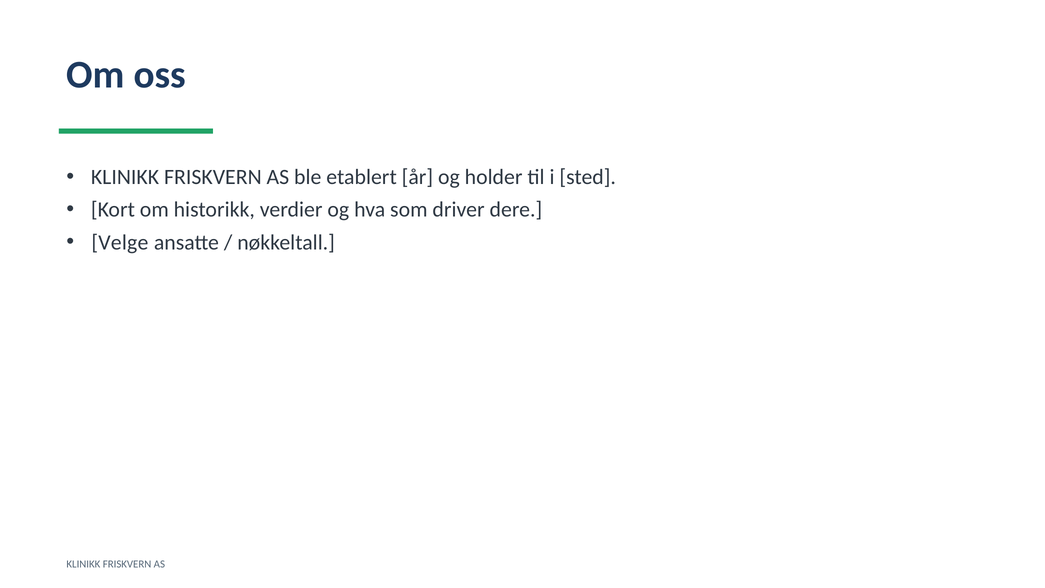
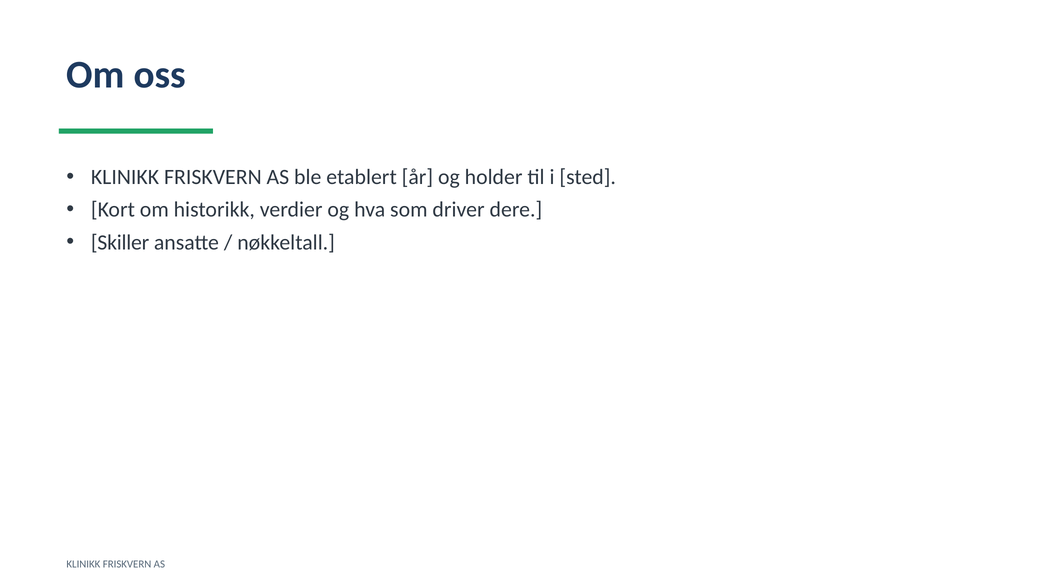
Velge: Velge -> Skiller
